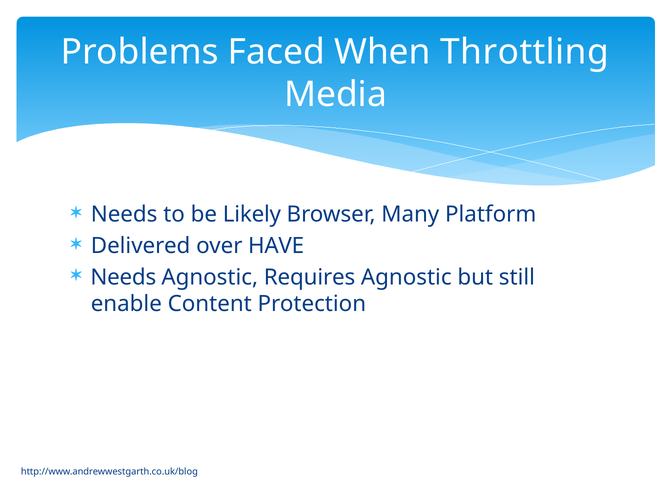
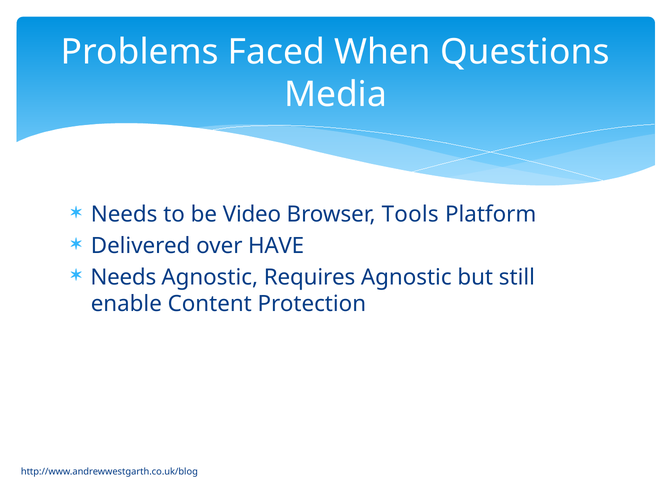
Throttling: Throttling -> Questions
Likely: Likely -> Video
Many: Many -> Tools
